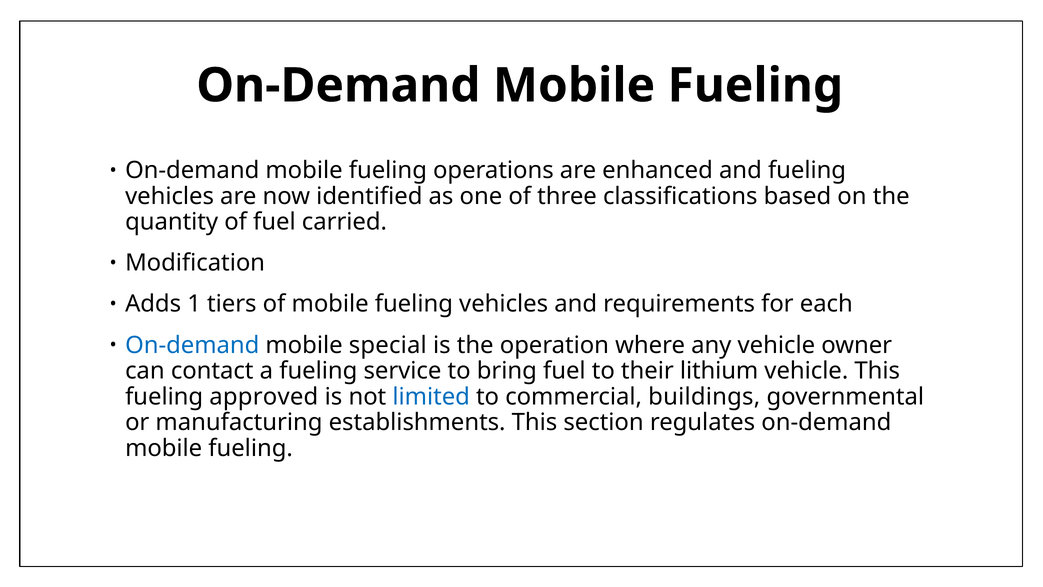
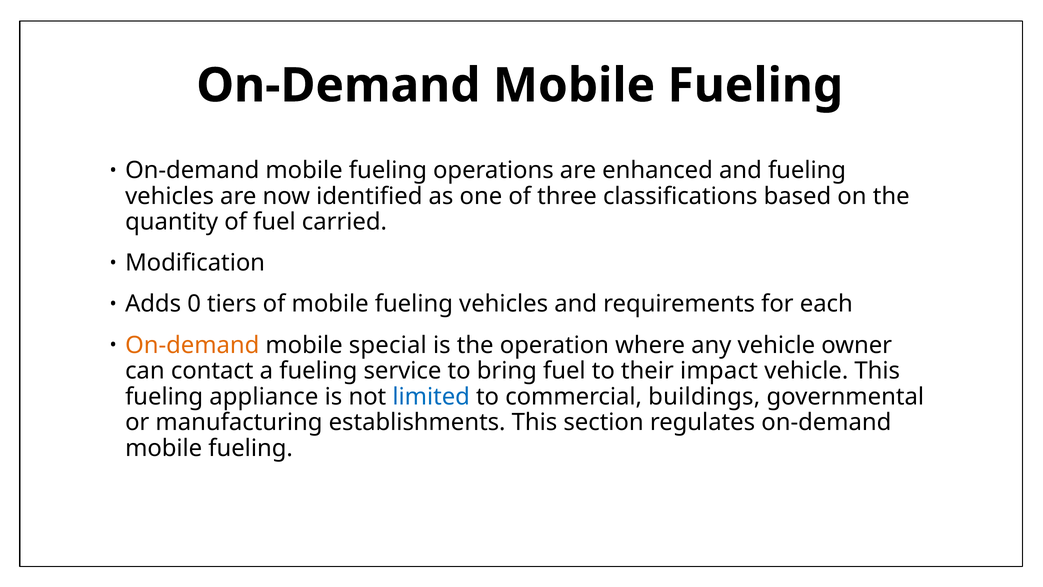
1: 1 -> 0
On-demand at (192, 345) colour: blue -> orange
lithium: lithium -> impact
approved: approved -> appliance
